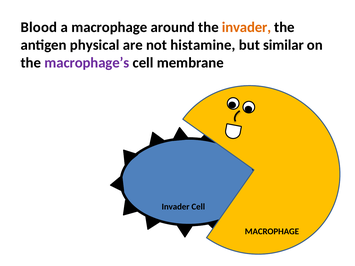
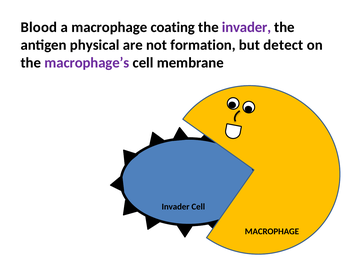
around: around -> coating
invader at (246, 27) colour: orange -> purple
histamine: histamine -> formation
similar: similar -> detect
